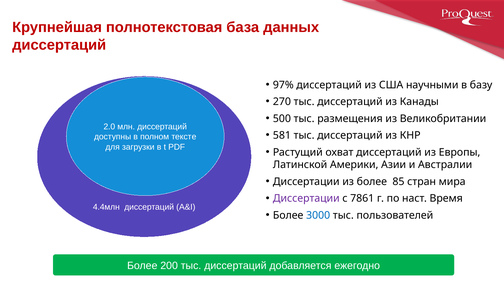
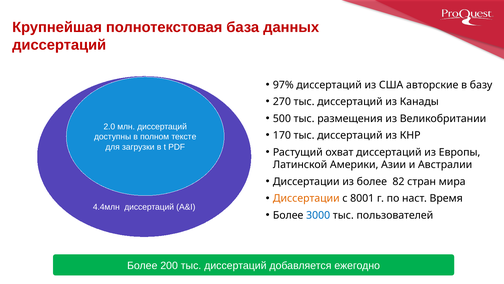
научными: научными -> авторские
581: 581 -> 170
85: 85 -> 82
Диссертации at (306, 198) colour: purple -> orange
7861: 7861 -> 8001
